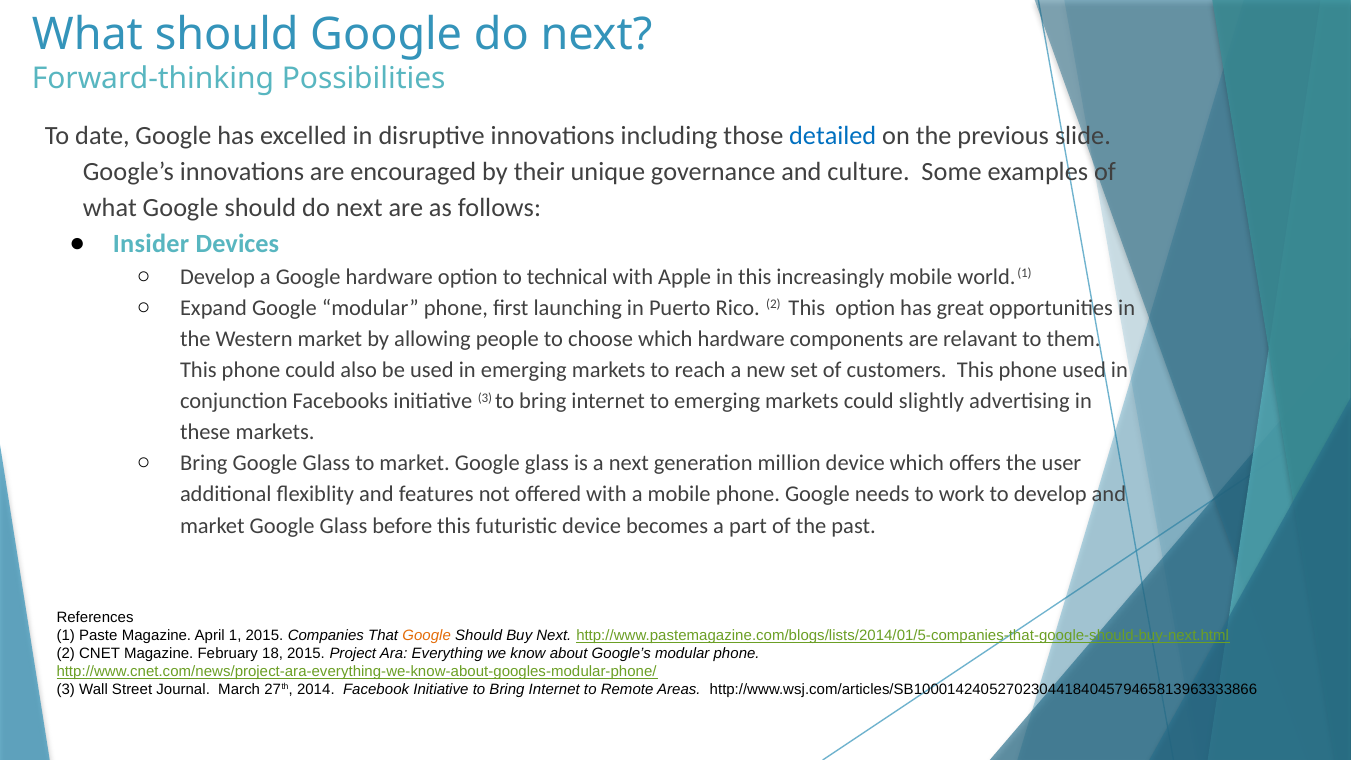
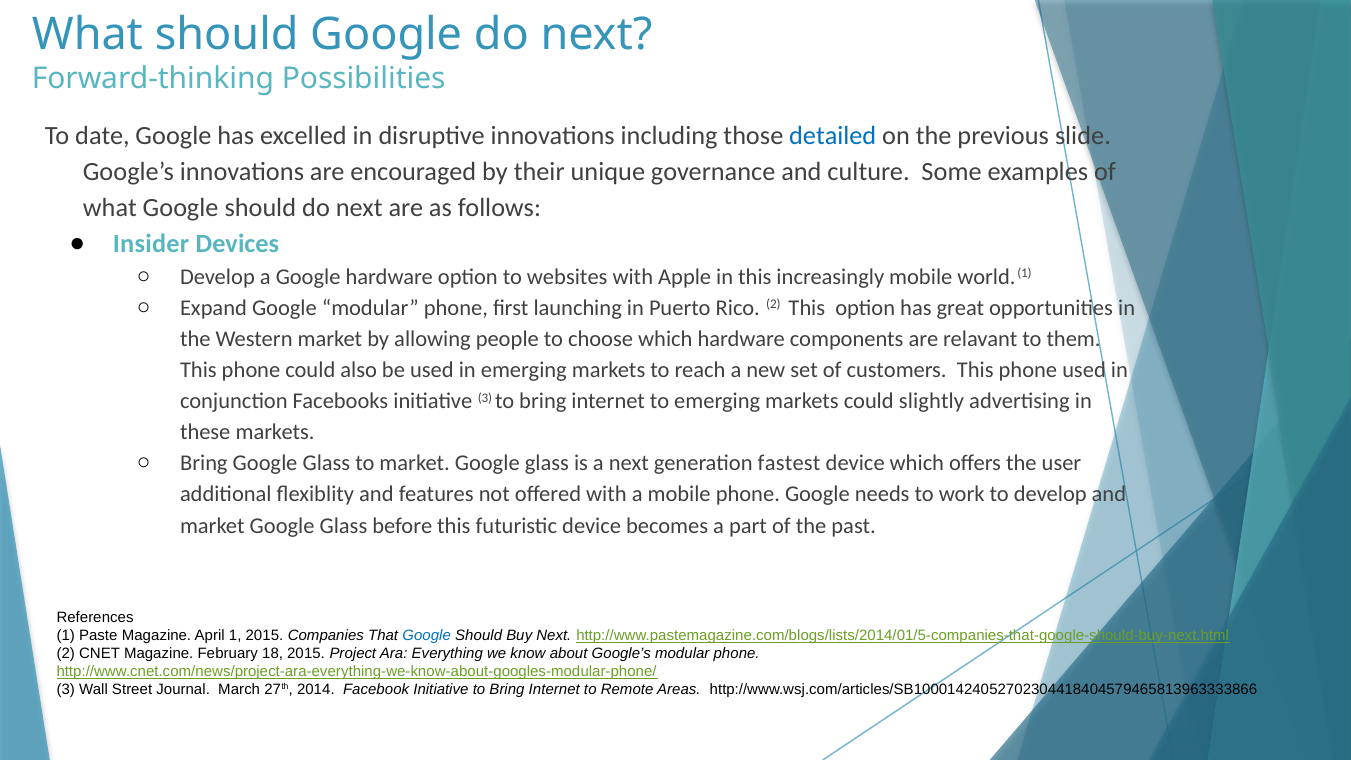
technical: technical -> websites
million: million -> fastest
Google at (427, 635) colour: orange -> blue
